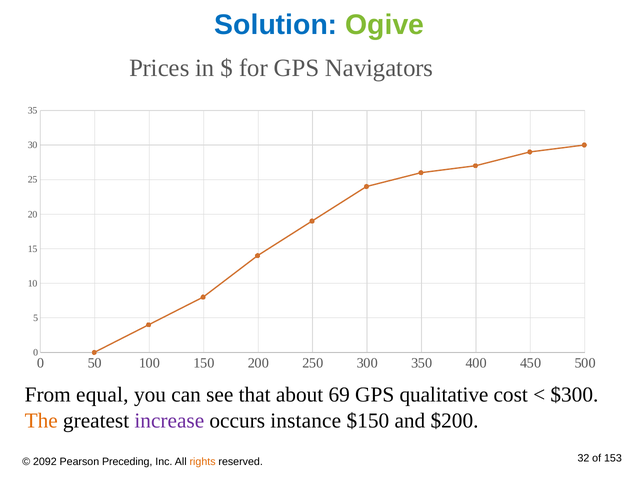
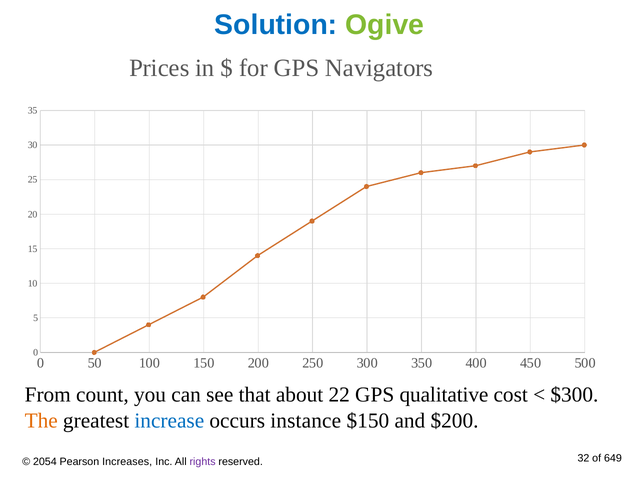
equal: equal -> count
69: 69 -> 22
increase colour: purple -> blue
153: 153 -> 649
2092: 2092 -> 2054
Preceding: Preceding -> Increases
rights colour: orange -> purple
